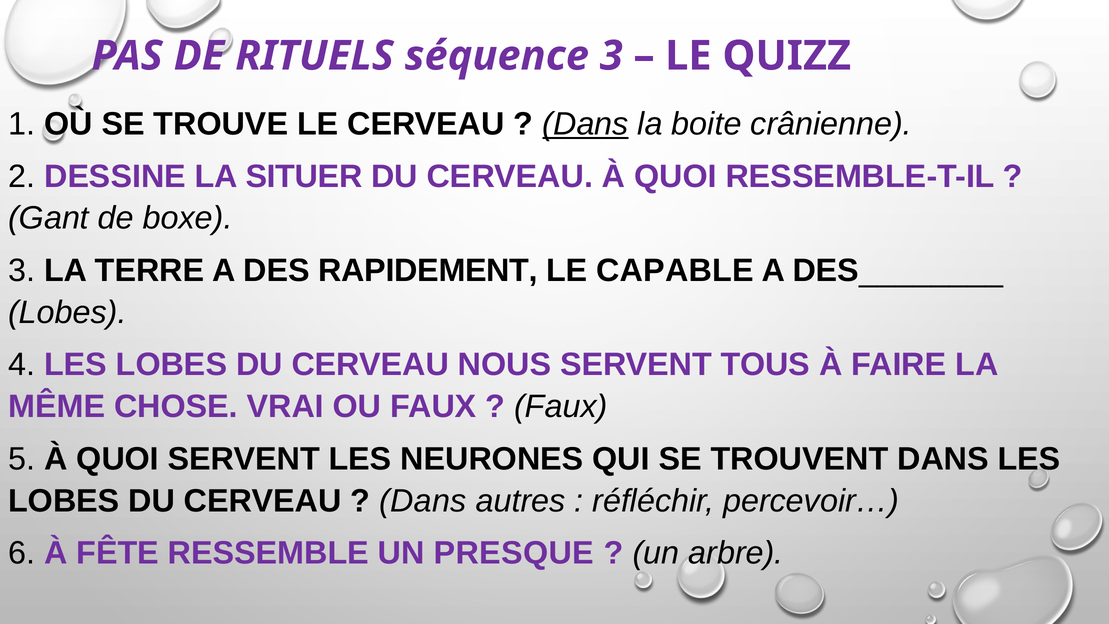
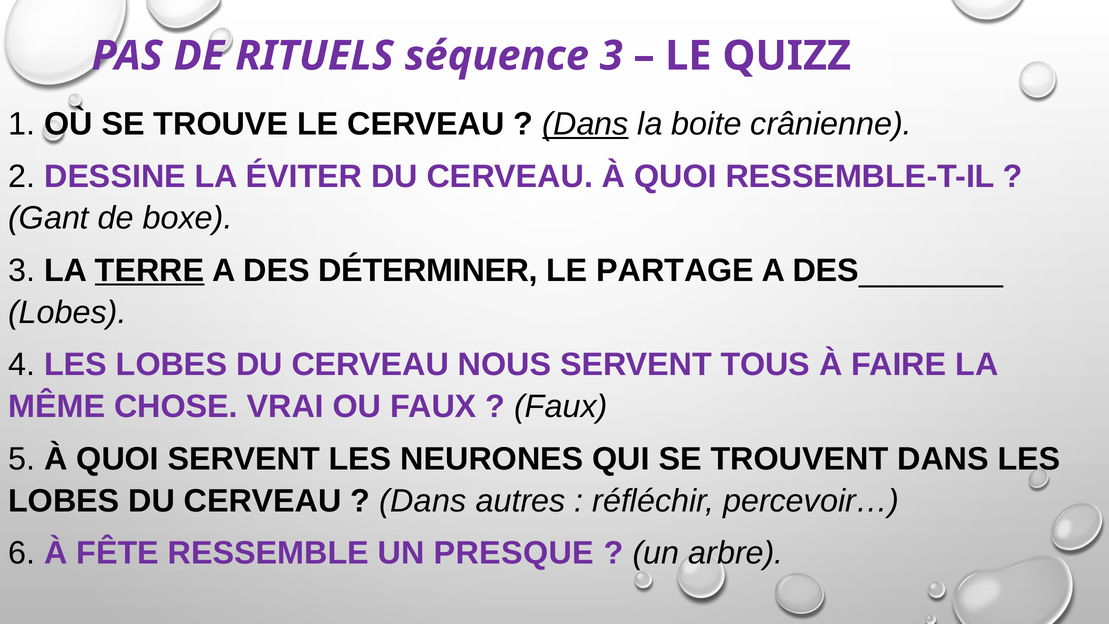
SITUER: SITUER -> ÉVITER
TERRE underline: none -> present
RAPIDEMENT: RAPIDEMENT -> DÉTERMINER
CAPABLE: CAPABLE -> PARTAGE
